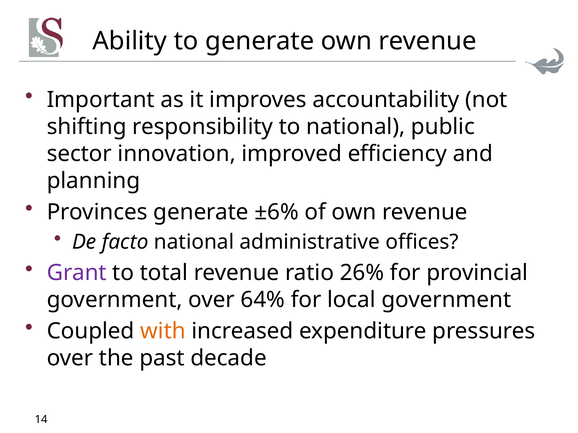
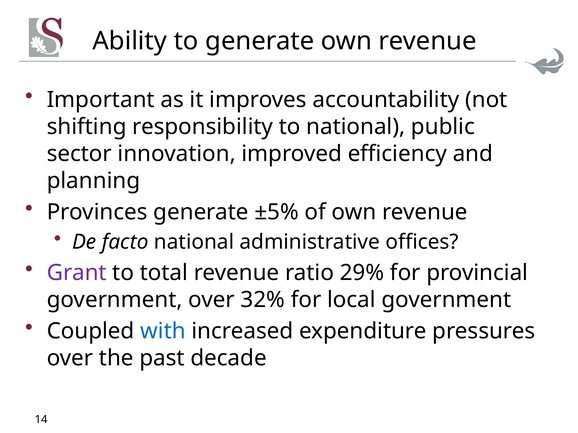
±6%: ±6% -> ±5%
26%: 26% -> 29%
64%: 64% -> 32%
with colour: orange -> blue
